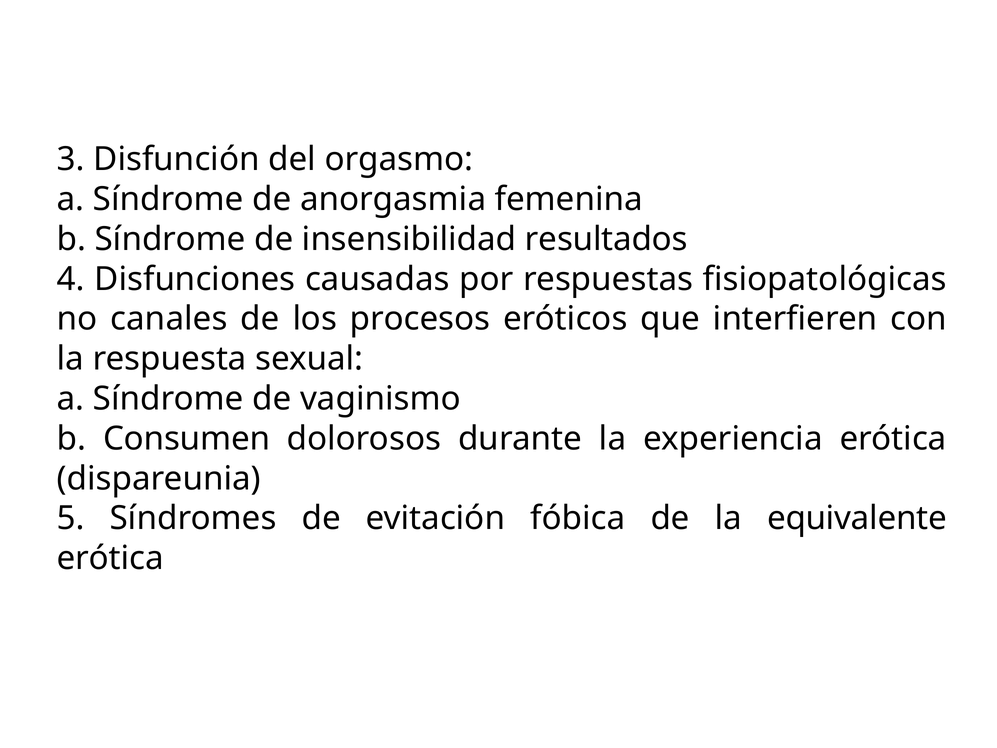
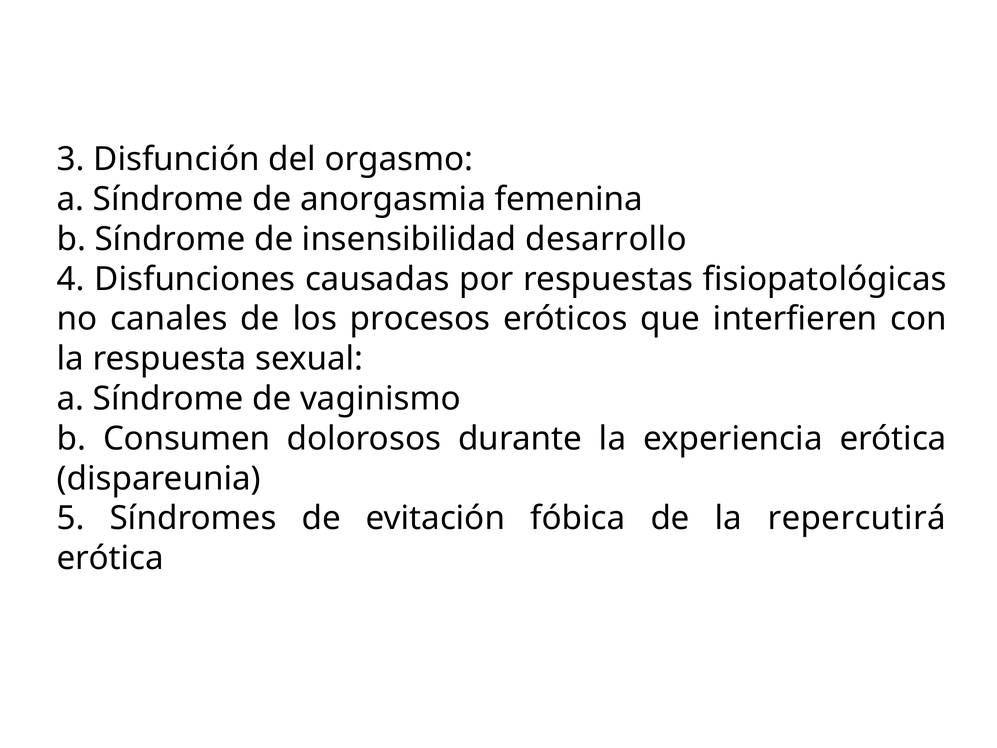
resultados: resultados -> desarrollo
equivalente: equivalente -> repercutirá
